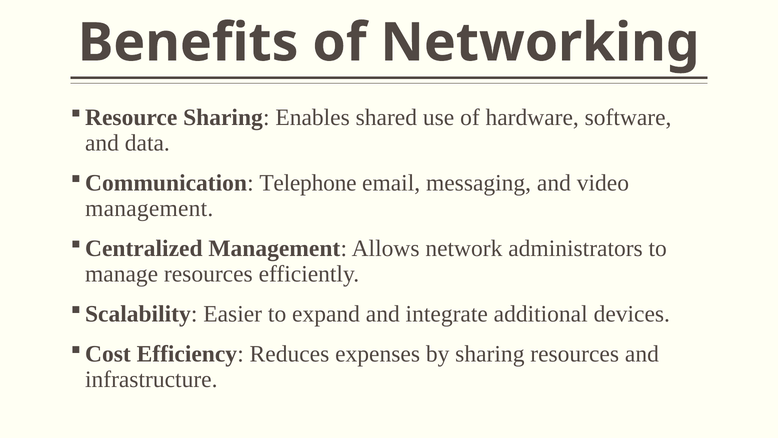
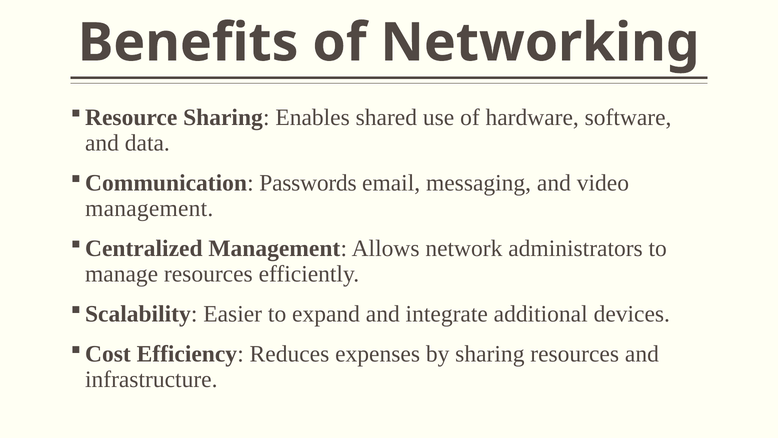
Telephone: Telephone -> Passwords
